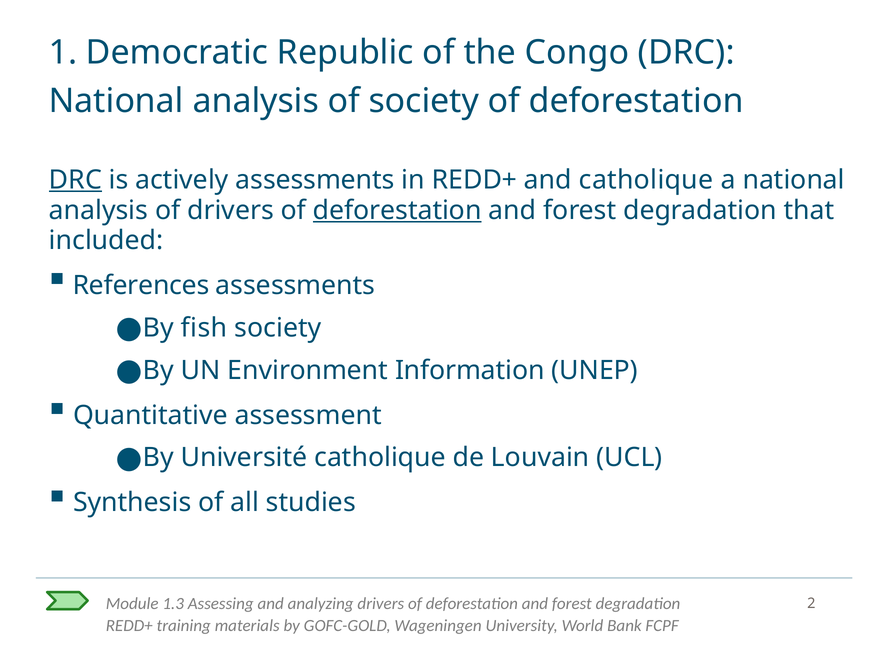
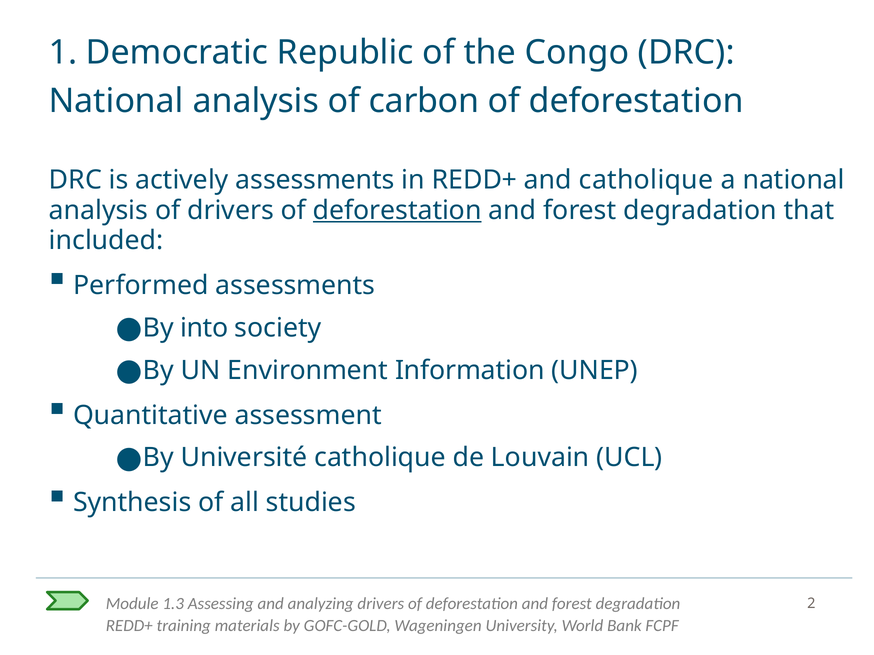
of society: society -> carbon
DRC at (75, 180) underline: present -> none
References: References -> Performed
fish: fish -> into
